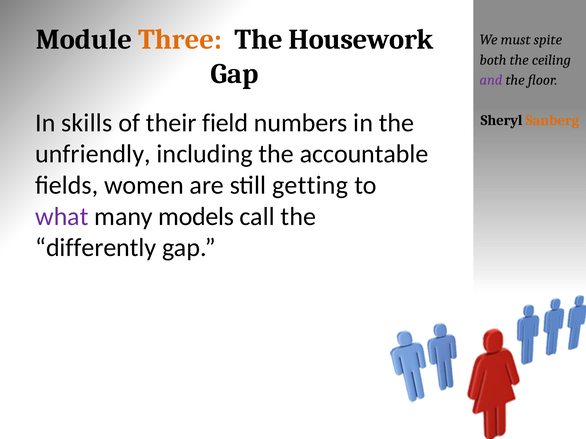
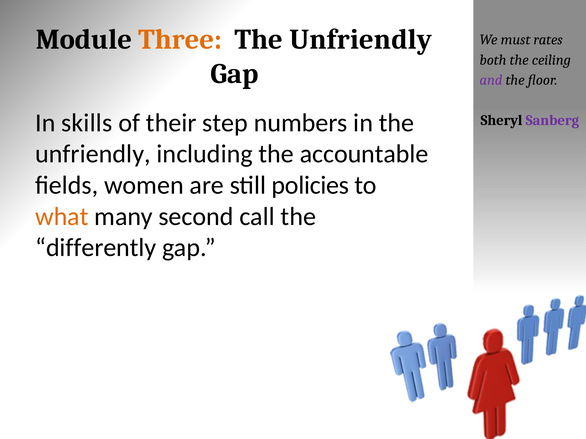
Housework at (361, 40): Housework -> Unfriendly
spite: spite -> rates
field: field -> step
Sanberg colour: orange -> purple
getting: getting -> policies
what colour: purple -> orange
models: models -> second
